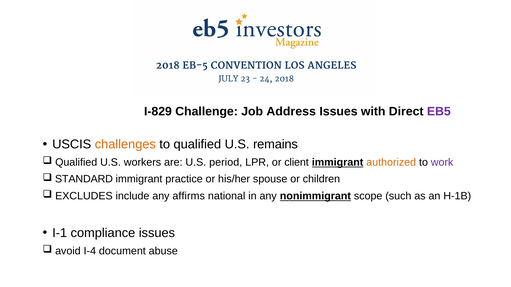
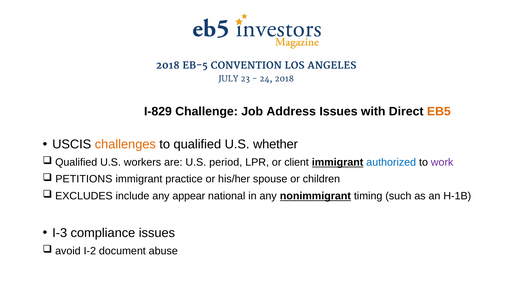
EB5 colour: purple -> orange
remains: remains -> whether
authorized colour: orange -> blue
STANDARD: STANDARD -> PETITIONS
affirms: affirms -> appear
scope: scope -> timing
I-1: I-1 -> I-3
I-4: I-4 -> I-2
